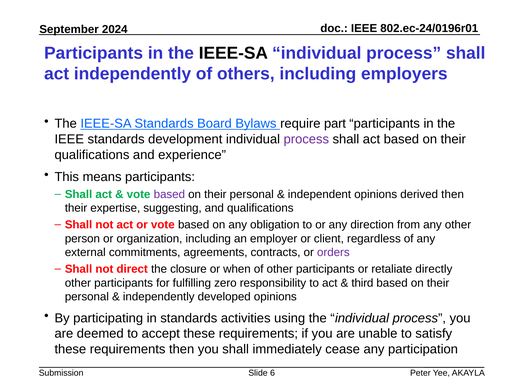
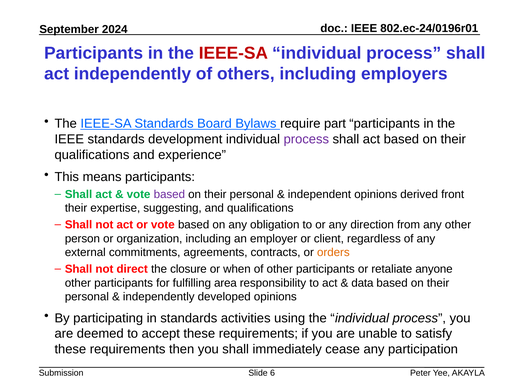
IEEE-SA at (233, 53) colour: black -> red
derived then: then -> front
orders colour: purple -> orange
directly: directly -> anyone
zero: zero -> area
third: third -> data
